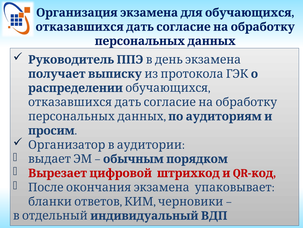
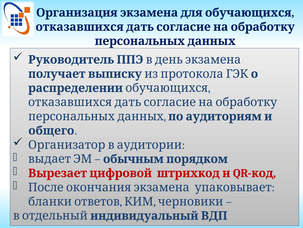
просим: просим -> общего
